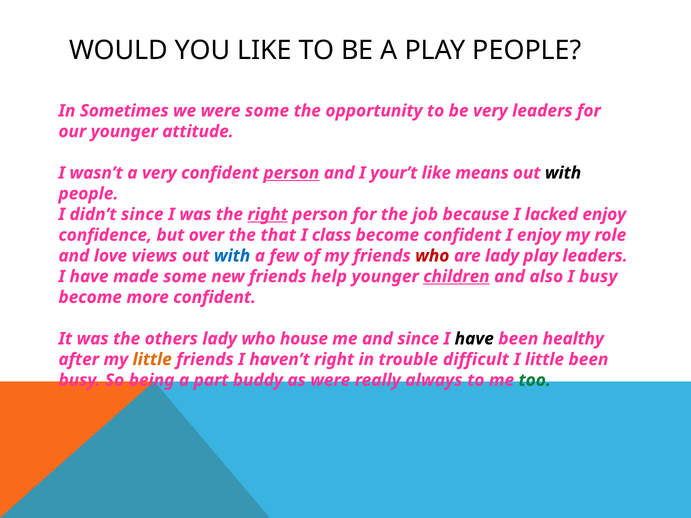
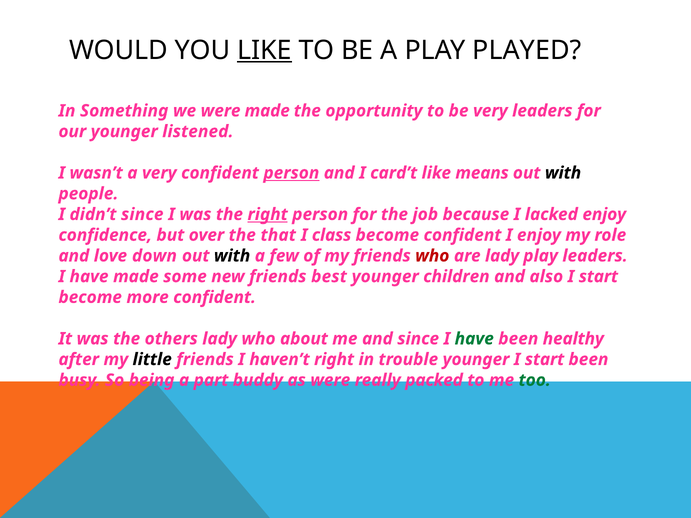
LIKE at (264, 50) underline: none -> present
PLAY PEOPLE: PEOPLE -> PLAYED
Sometimes: Sometimes -> Something
were some: some -> made
attitude: attitude -> listened
your’t: your’t -> card’t
views: views -> down
with at (232, 256) colour: blue -> black
help: help -> best
children underline: present -> none
also I busy: busy -> start
house: house -> about
have at (474, 339) colour: black -> green
little at (152, 360) colour: orange -> black
trouble difficult: difficult -> younger
little at (544, 360): little -> start
always: always -> packed
